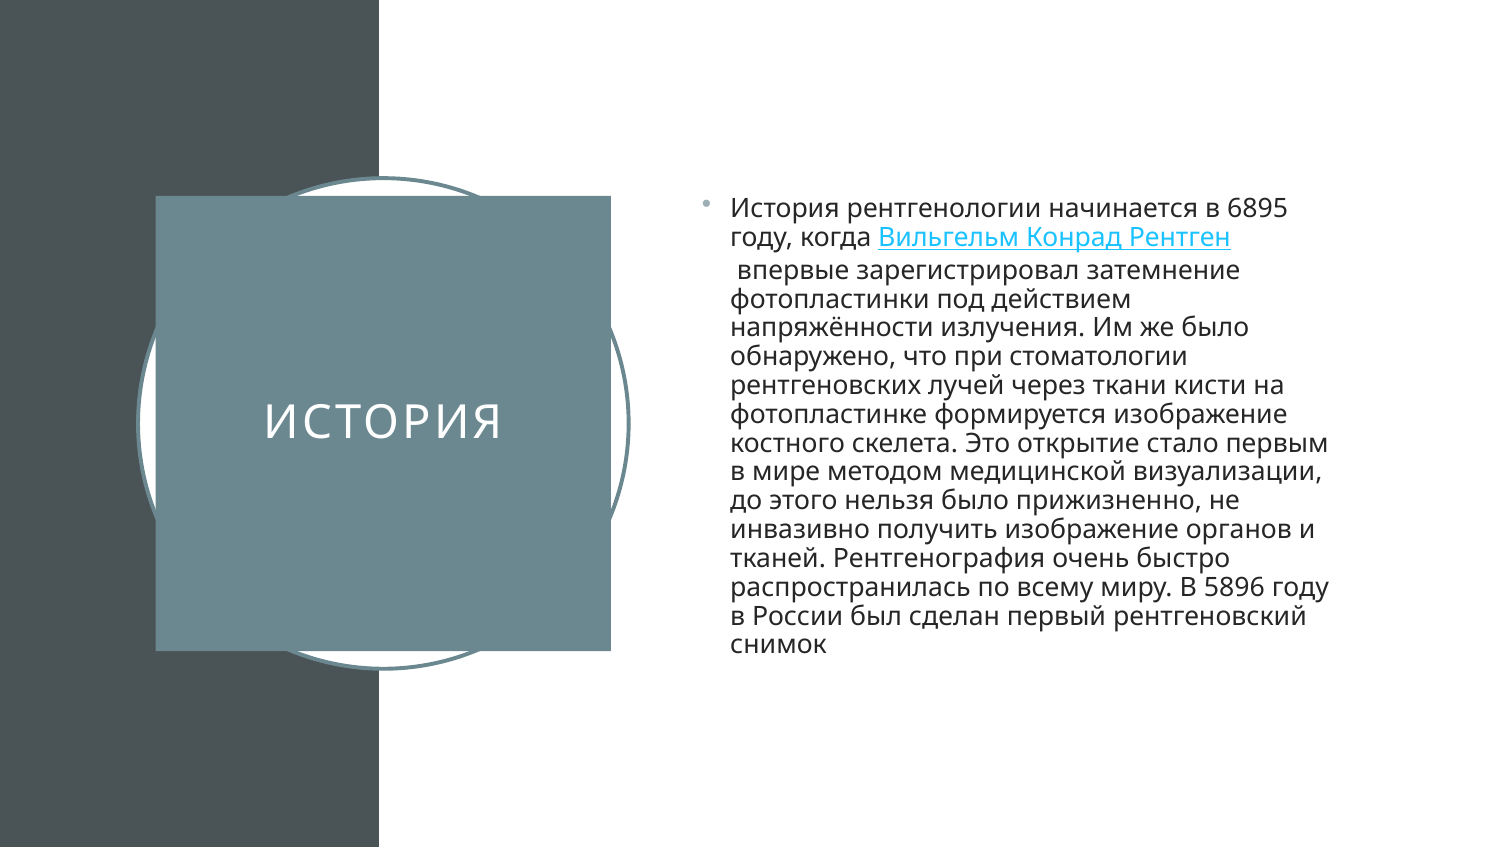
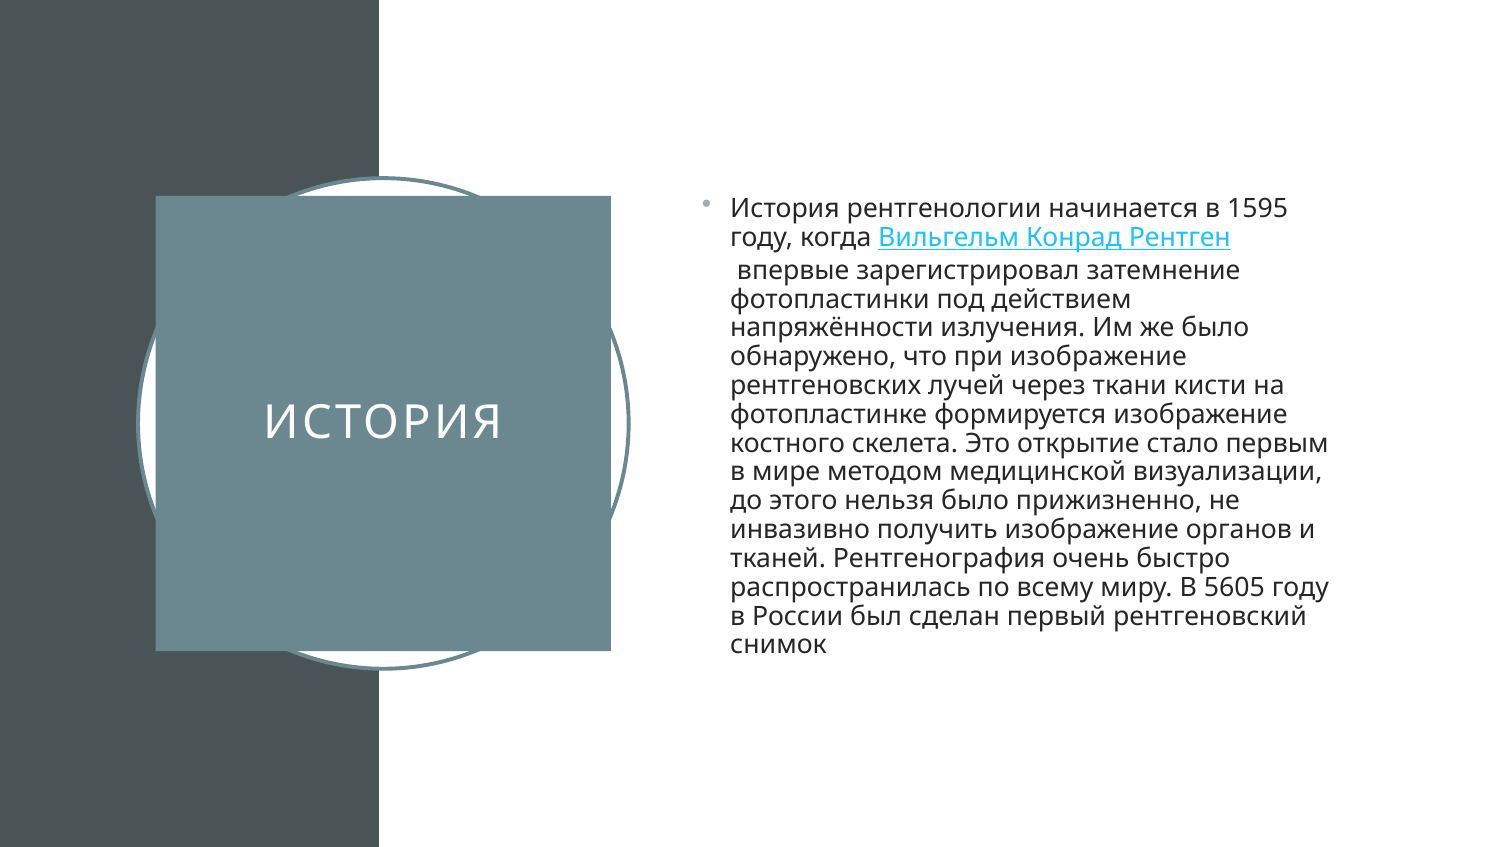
6895: 6895 -> 1595
при стоматологии: стоматологии -> изображение
5896: 5896 -> 5605
